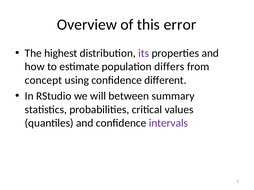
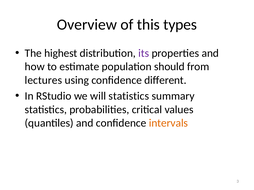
error: error -> types
differs: differs -> should
concept: concept -> lectures
will between: between -> statistics
intervals colour: purple -> orange
